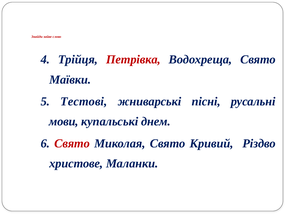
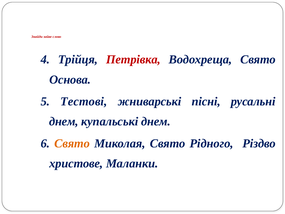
Маївки: Маївки -> Основа
мови at (64, 121): мови -> днем
Свято at (72, 143) colour: red -> orange
Кривий: Кривий -> Рідного
